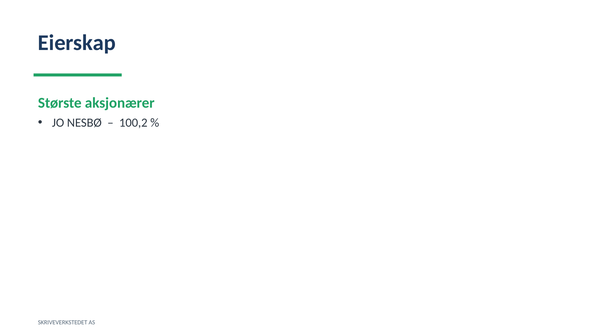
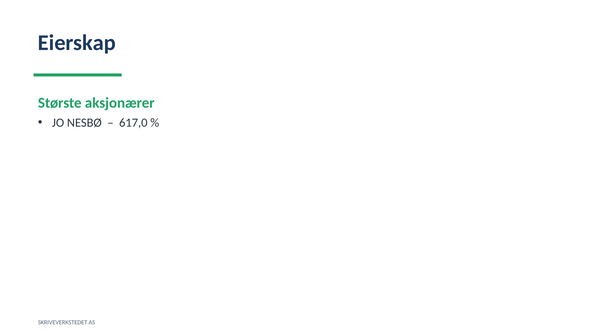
100,2: 100,2 -> 617,0
